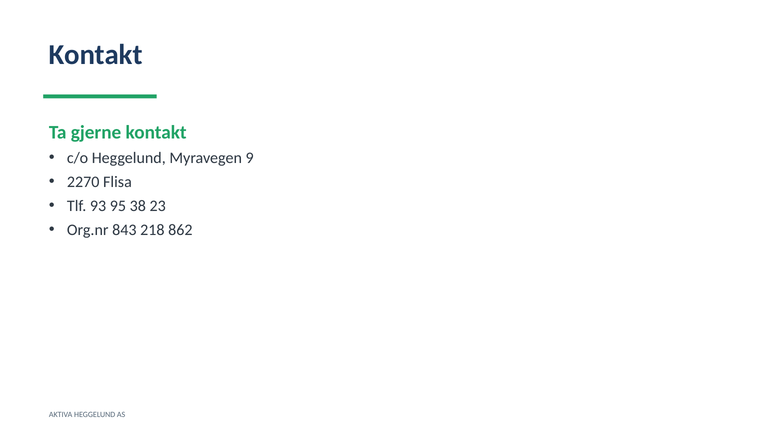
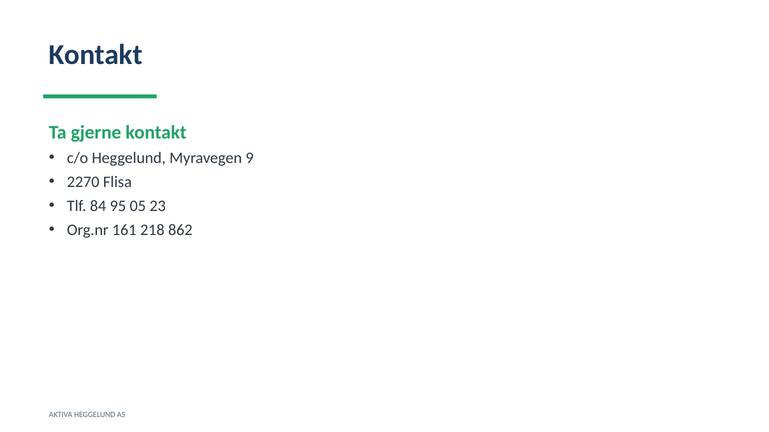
93: 93 -> 84
38: 38 -> 05
843: 843 -> 161
